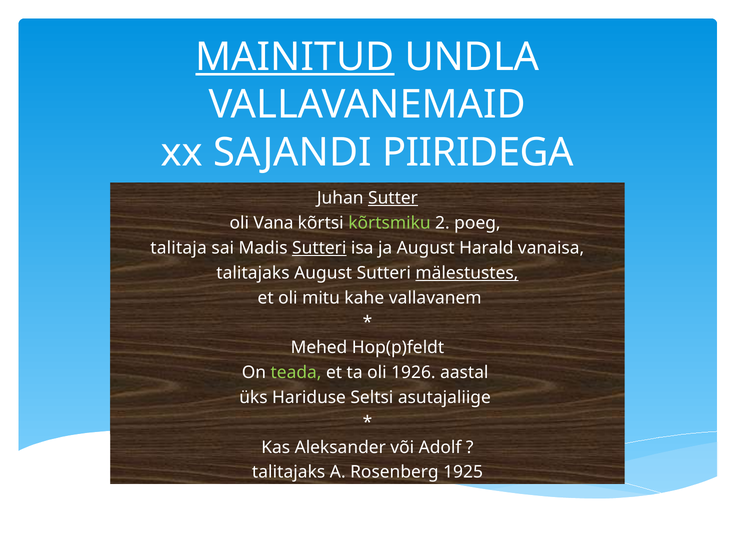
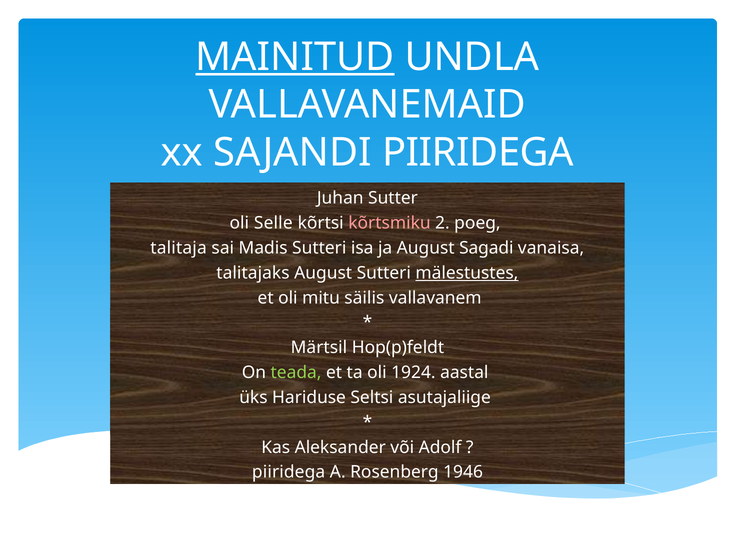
Sutter underline: present -> none
Vana: Vana -> Selle
kõrtsmiku colour: light green -> pink
Sutteri at (319, 248) underline: present -> none
Harald: Harald -> Sagadi
kahe: kahe -> säilis
Mehed: Mehed -> Märtsil
1926: 1926 -> 1924
talitajaks at (289, 472): talitajaks -> piiridega
1925: 1925 -> 1946
